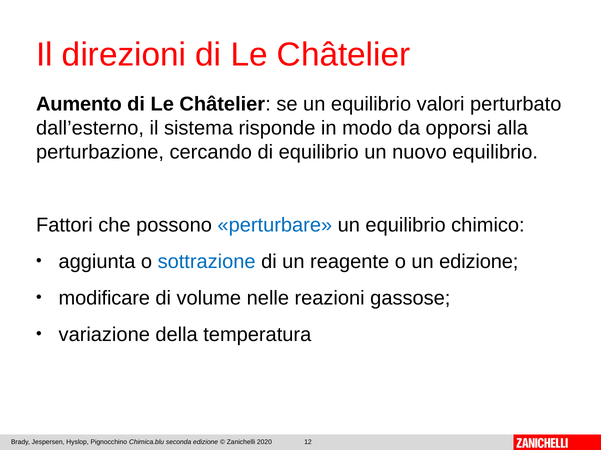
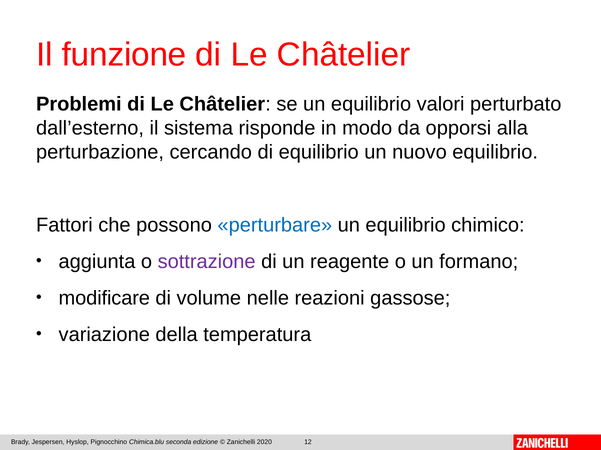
direzioni: direzioni -> funzione
Aumento: Aumento -> Problemi
sottrazione colour: blue -> purple
un edizione: edizione -> formano
